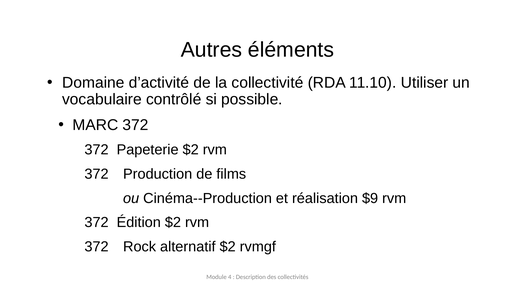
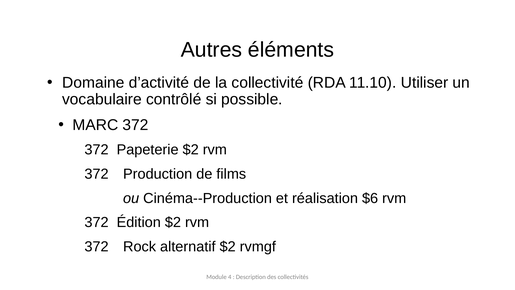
$9: $9 -> $6
